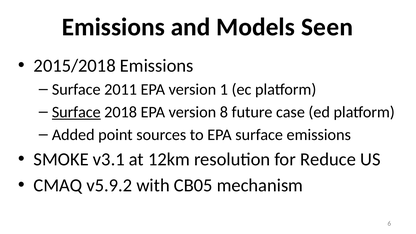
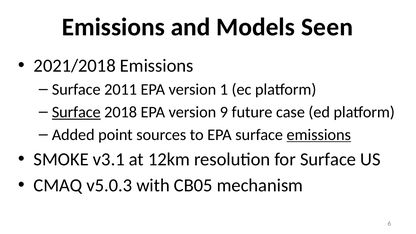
2015/2018: 2015/2018 -> 2021/2018
8: 8 -> 9
emissions at (319, 135) underline: none -> present
for Reduce: Reduce -> Surface
v5.9.2: v5.9.2 -> v5.0.3
